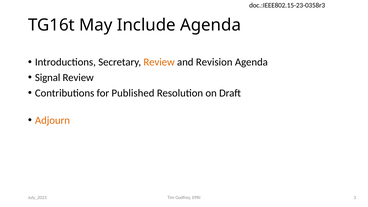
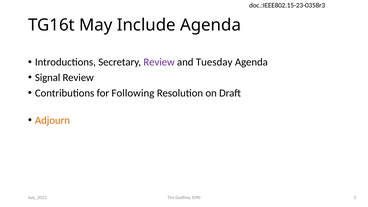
Review at (159, 62) colour: orange -> purple
Revision: Revision -> Tuesday
Published: Published -> Following
